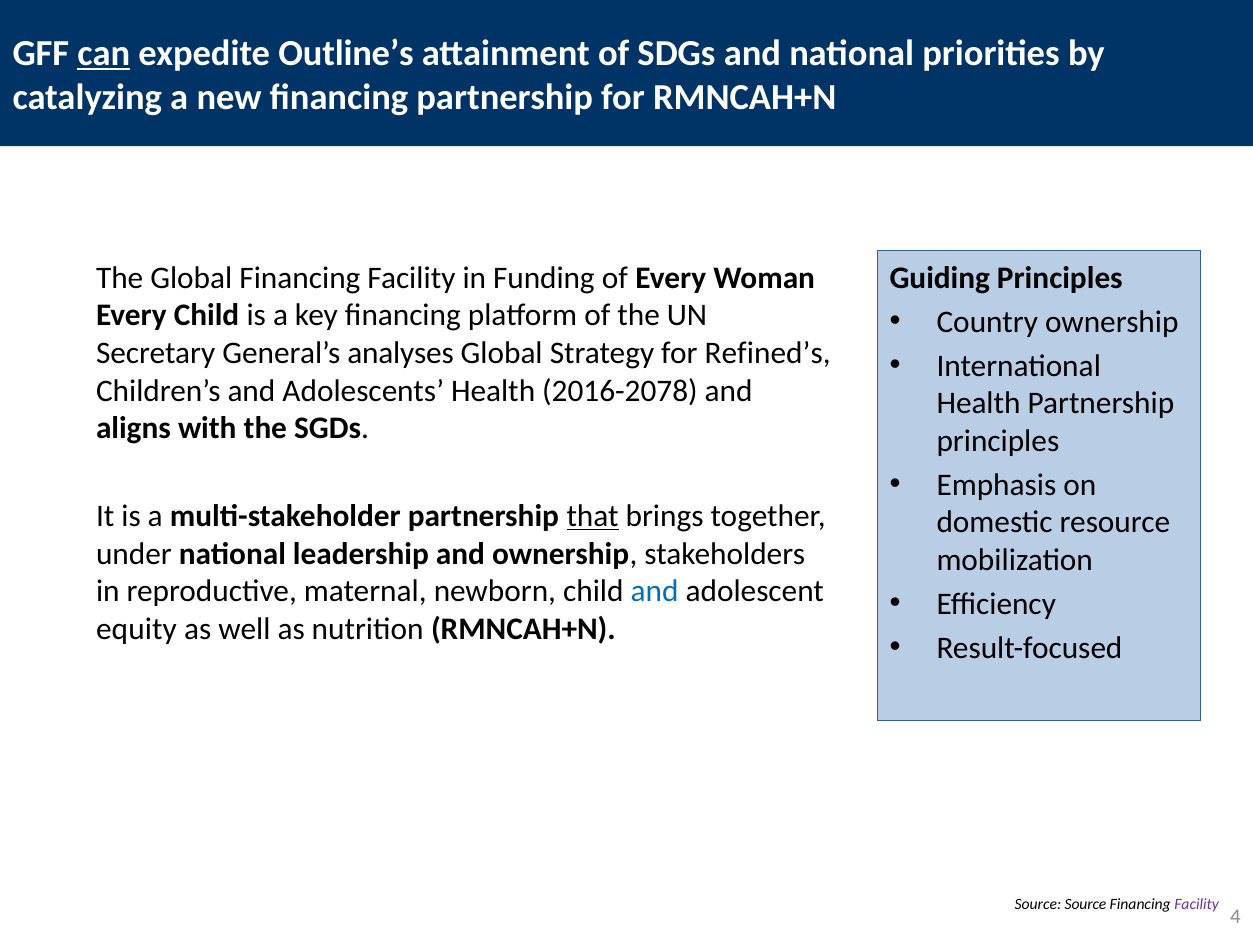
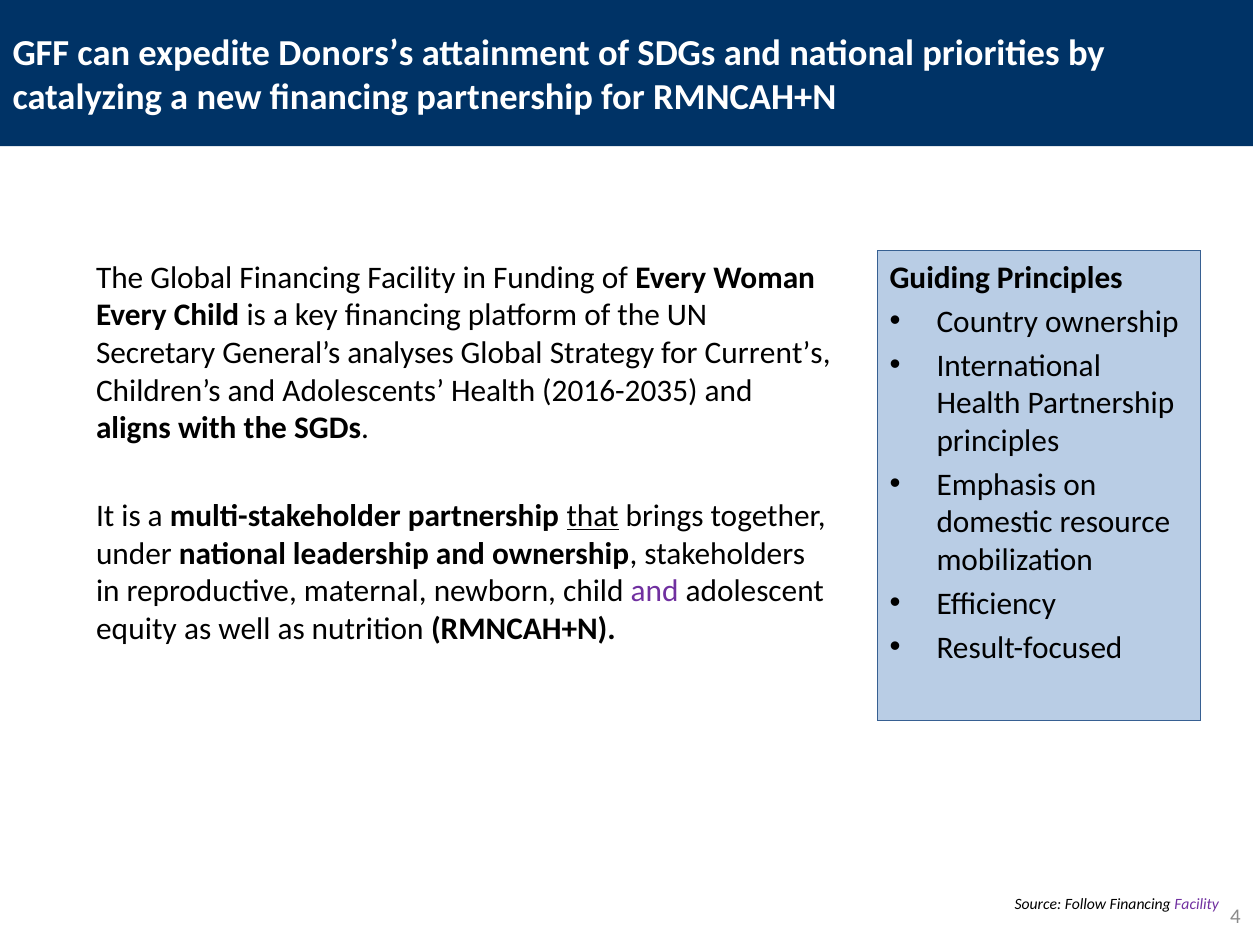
can underline: present -> none
Outline’s: Outline’s -> Donors’s
Refined’s: Refined’s -> Current’s
2016-2078: 2016-2078 -> 2016-2035
and at (655, 591) colour: blue -> purple
Source Source: Source -> Follow
